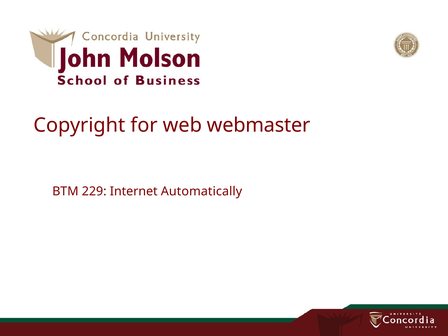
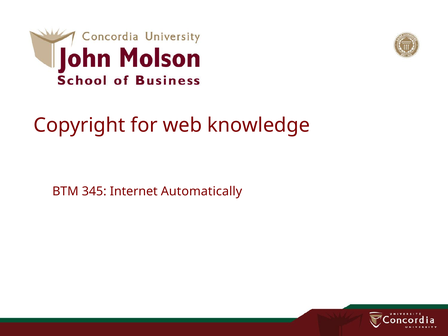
webmaster: webmaster -> knowledge
229: 229 -> 345
